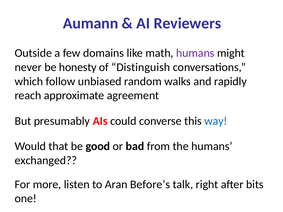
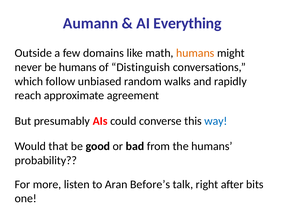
Reviewers: Reviewers -> Everything
humans at (195, 53) colour: purple -> orange
be honesty: honesty -> humans
exchanged: exchanged -> probability
